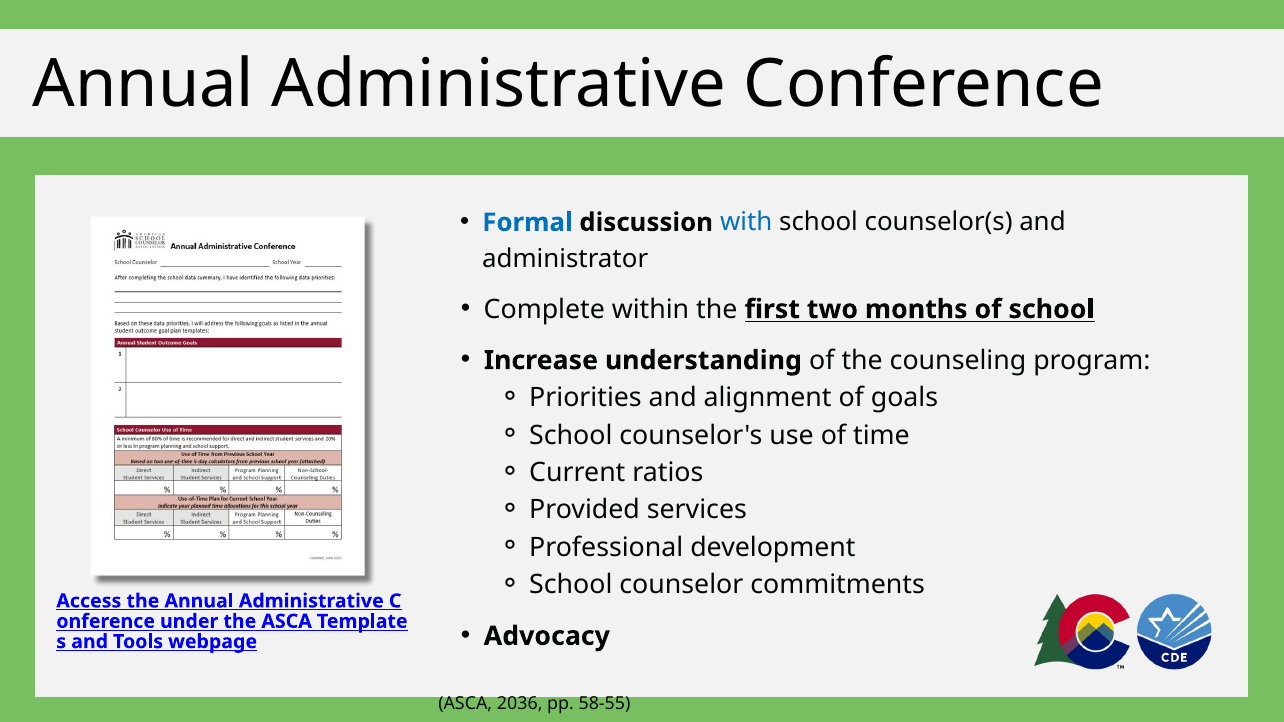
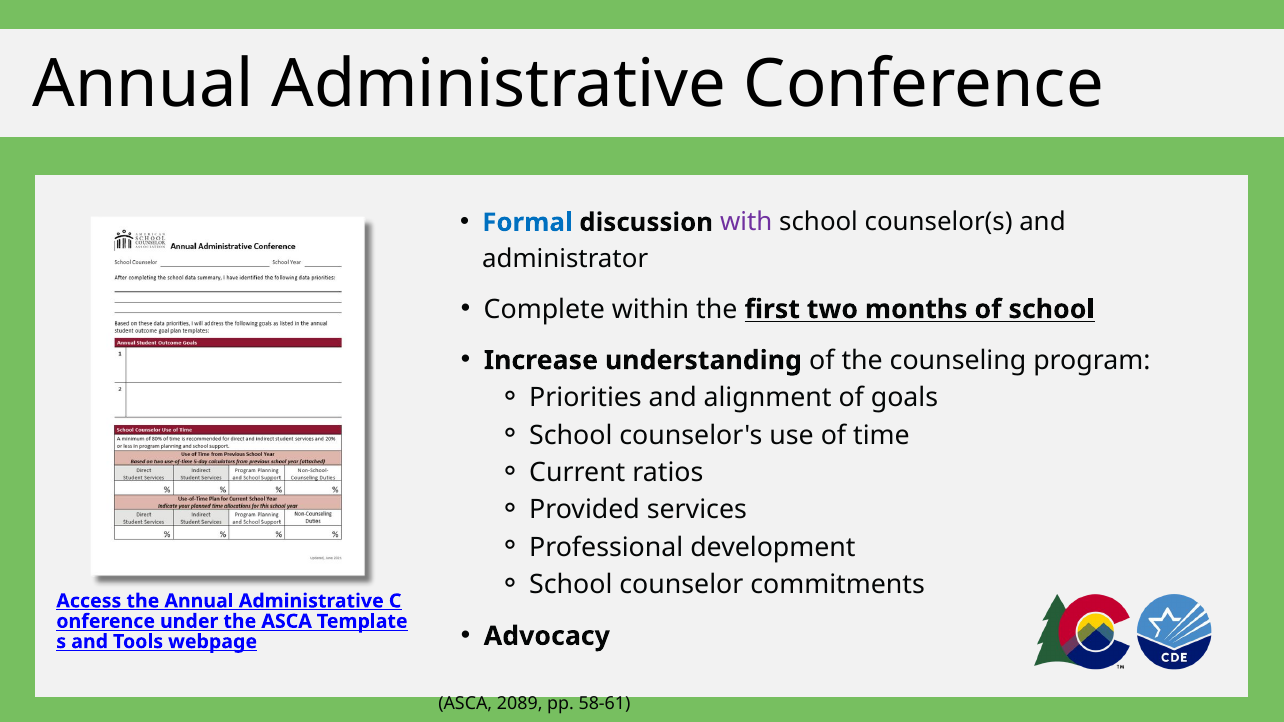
with colour: blue -> purple
2036: 2036 -> 2089
58-55: 58-55 -> 58-61
